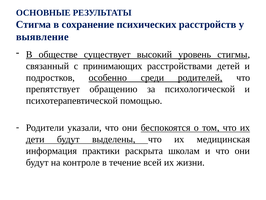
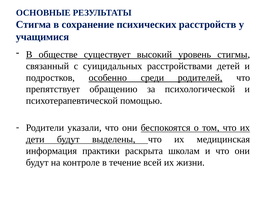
выявление: выявление -> учащимися
принимающих: принимающих -> суицидальных
